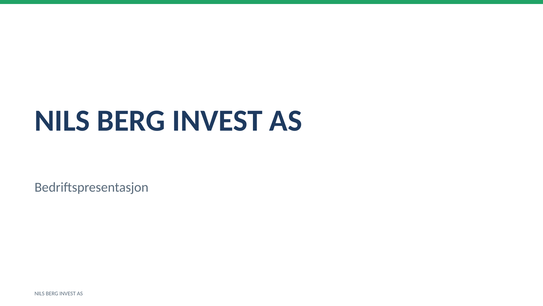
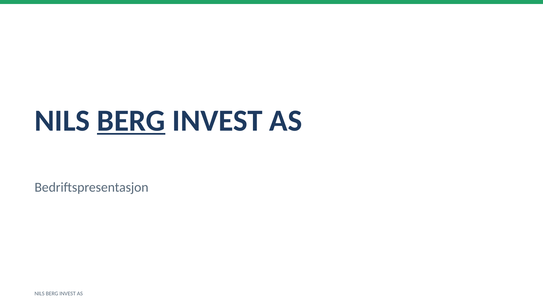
BERG at (131, 120) underline: none -> present
